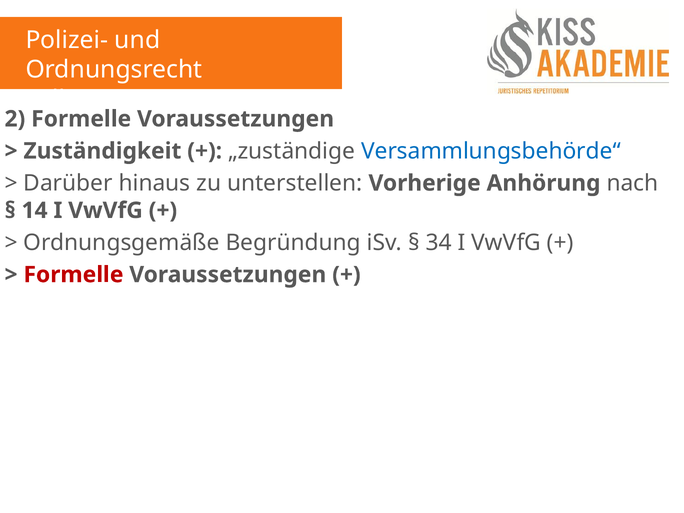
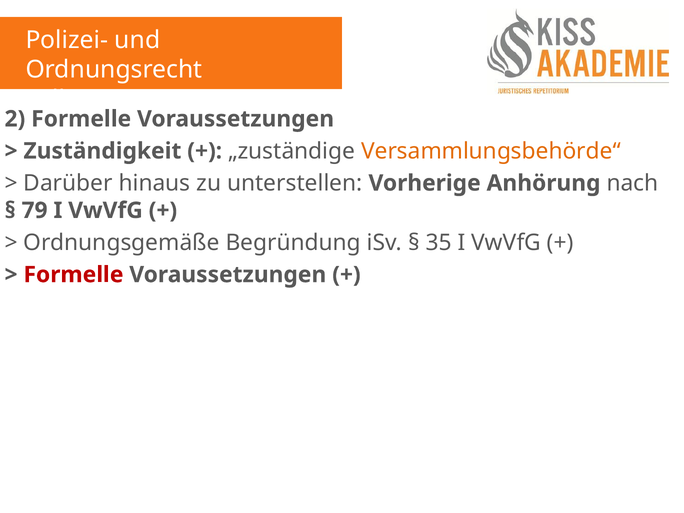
Versammlungsbehörde“ colour: blue -> orange
14 at (35, 210): 14 -> 79
34: 34 -> 35
